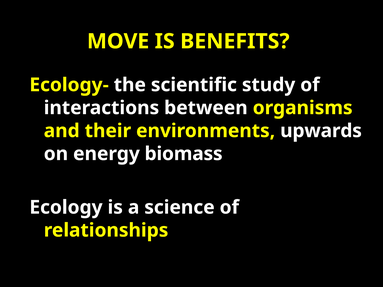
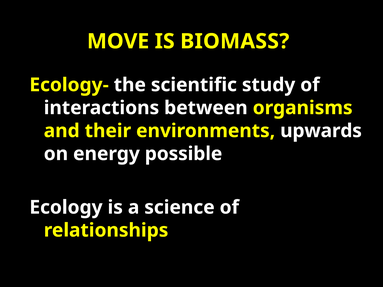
BENEFITS: BENEFITS -> BIOMASS
biomass: biomass -> possible
